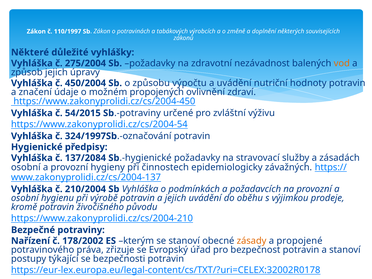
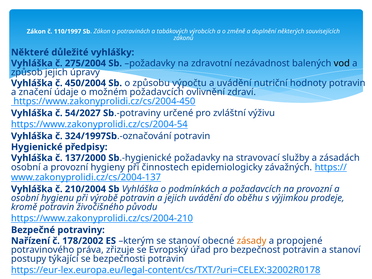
vod colour: orange -> black
možném propojených: propojených -> požadavcích
54/2015: 54/2015 -> 54/2027
137/2084: 137/2084 -> 137/2000
